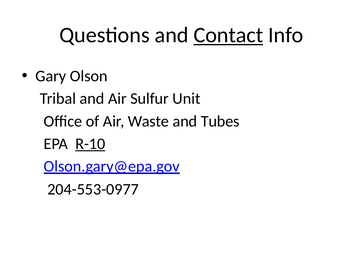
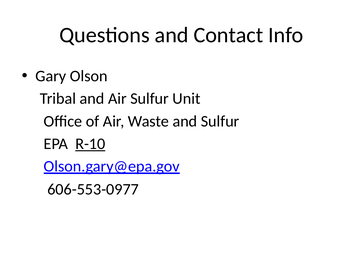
Contact underline: present -> none
and Tubes: Tubes -> Sulfur
204-553-0977: 204-553-0977 -> 606-553-0977
